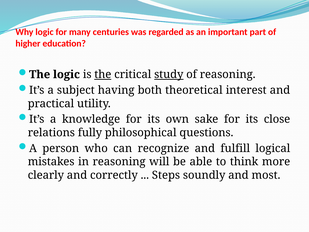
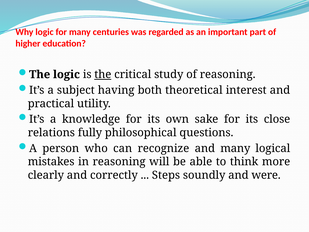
study underline: present -> none
and fulfill: fulfill -> many
most: most -> were
